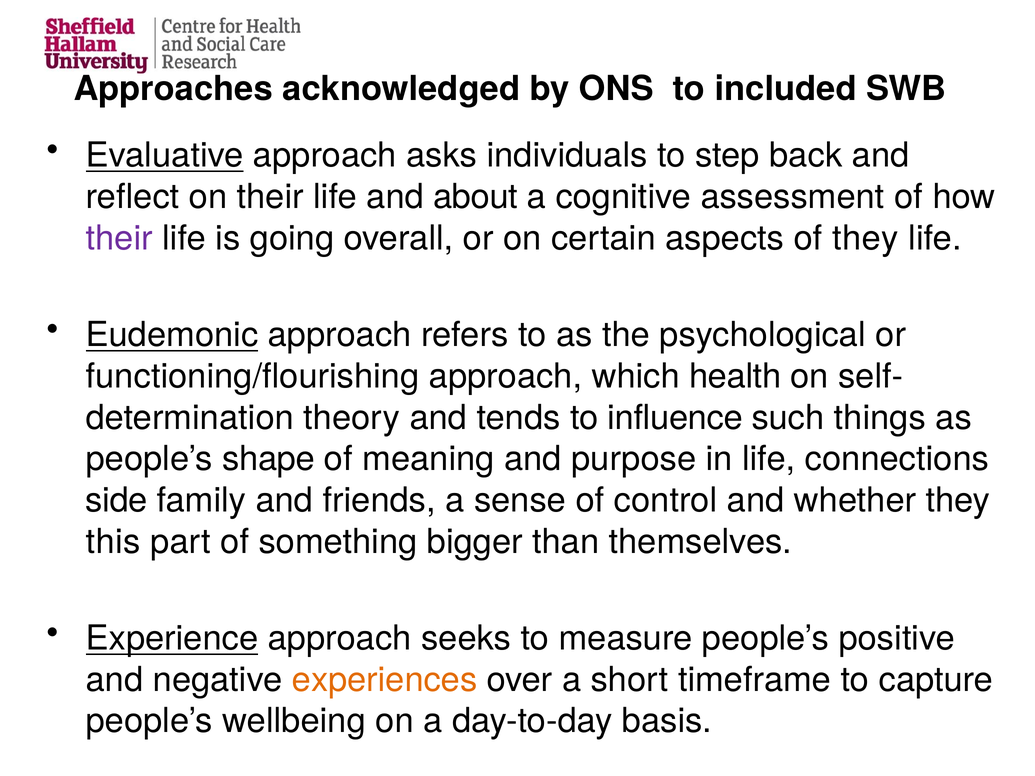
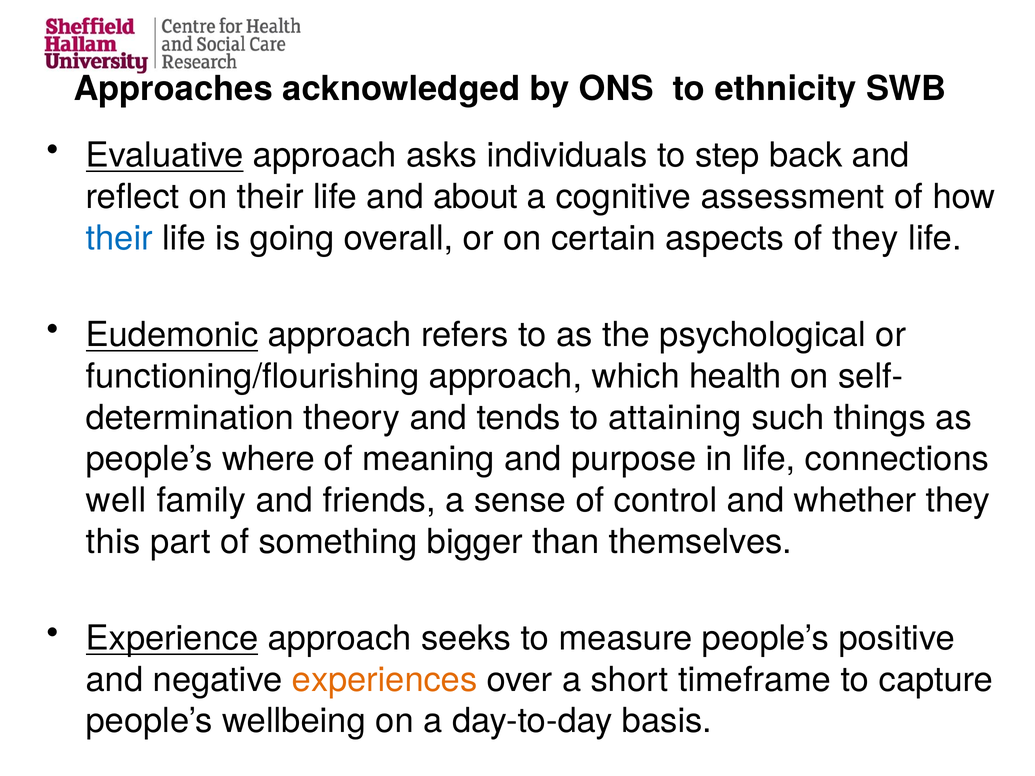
included: included -> ethnicity
their at (119, 238) colour: purple -> blue
influence: influence -> attaining
shape: shape -> where
side: side -> well
